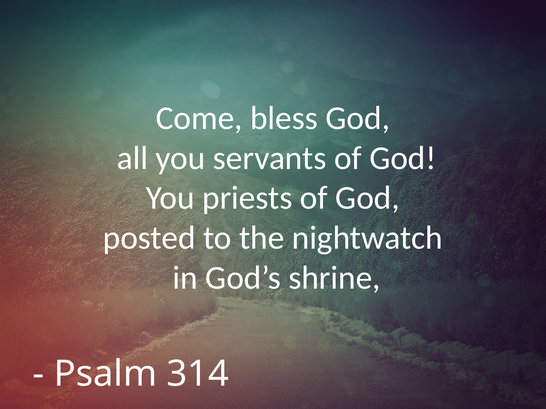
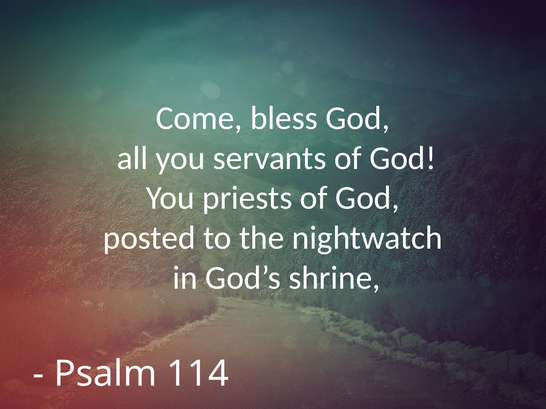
314: 314 -> 114
